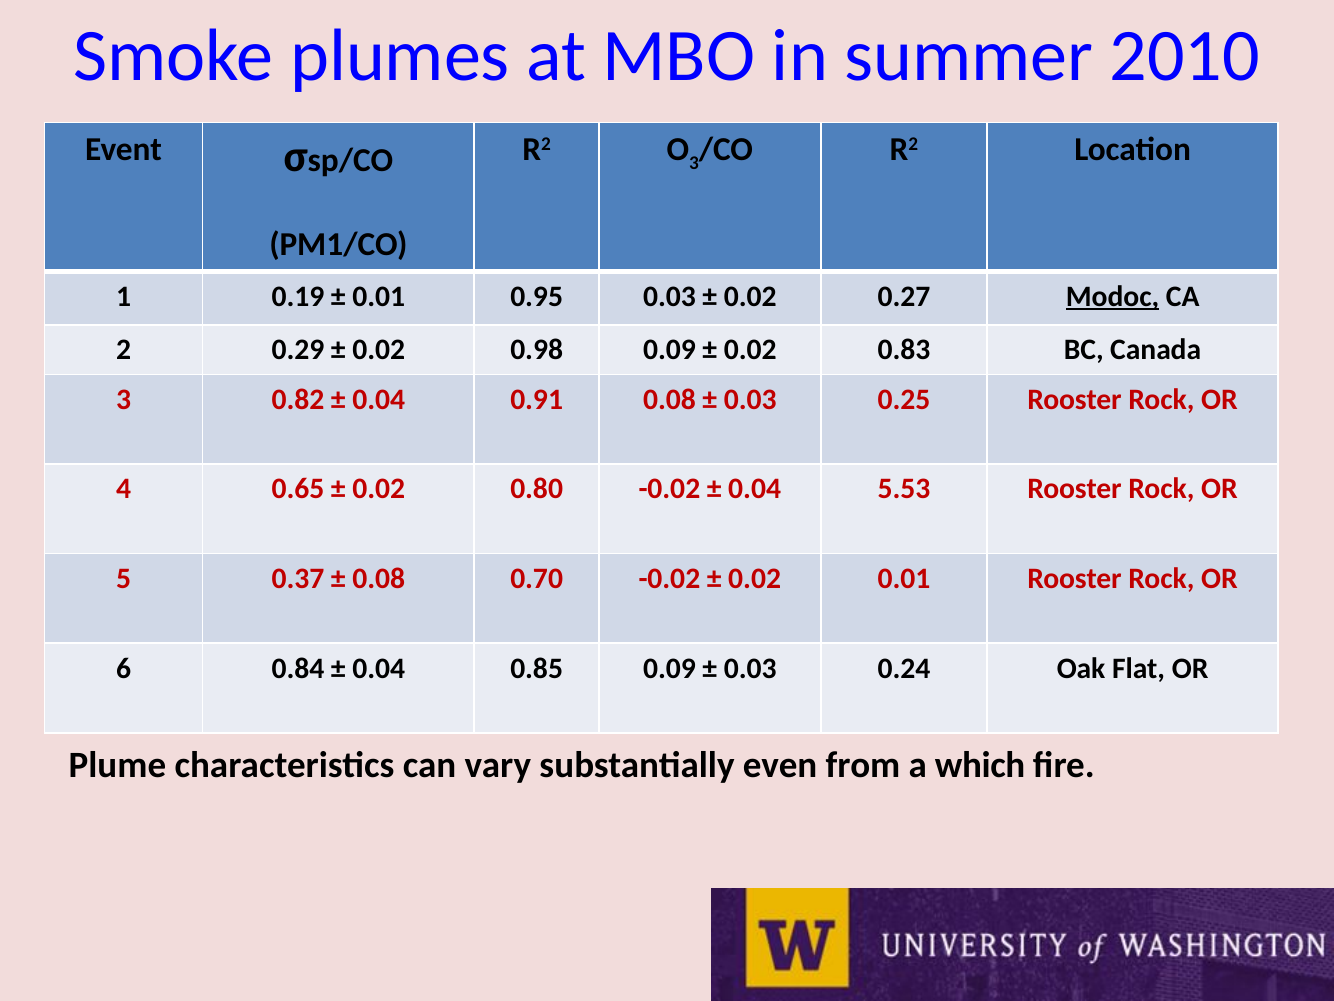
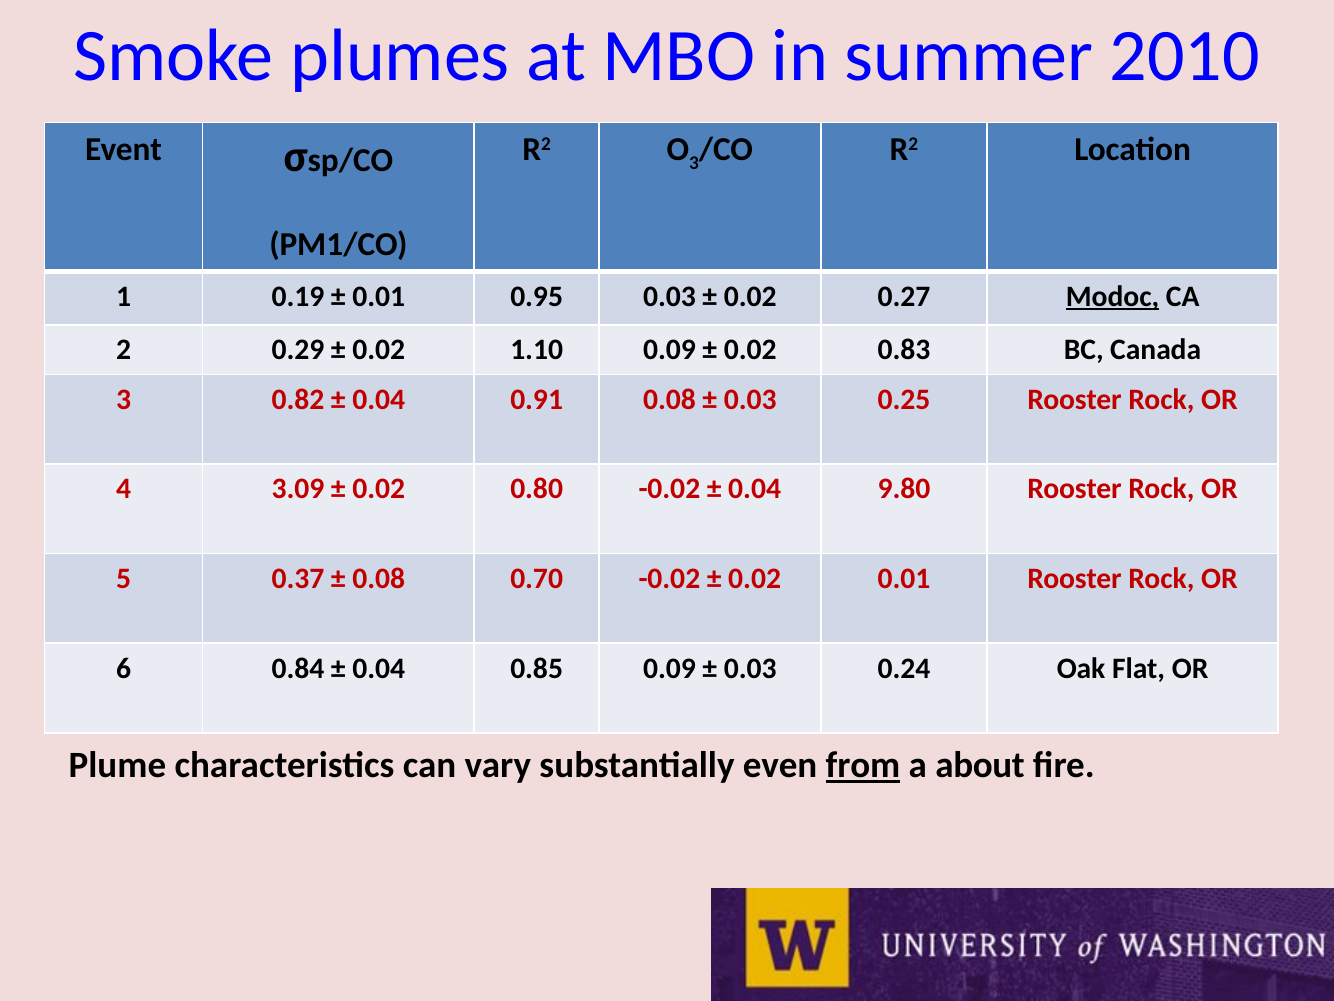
0.98: 0.98 -> 1.10
0.65: 0.65 -> 3.09
5.53: 5.53 -> 9.80
from underline: none -> present
which: which -> about
